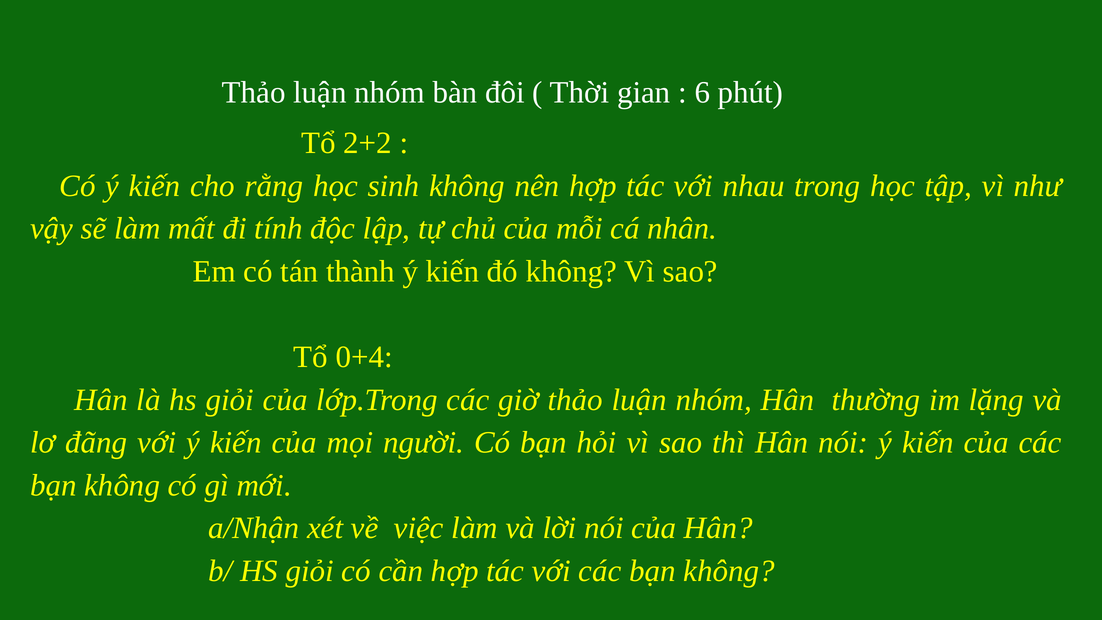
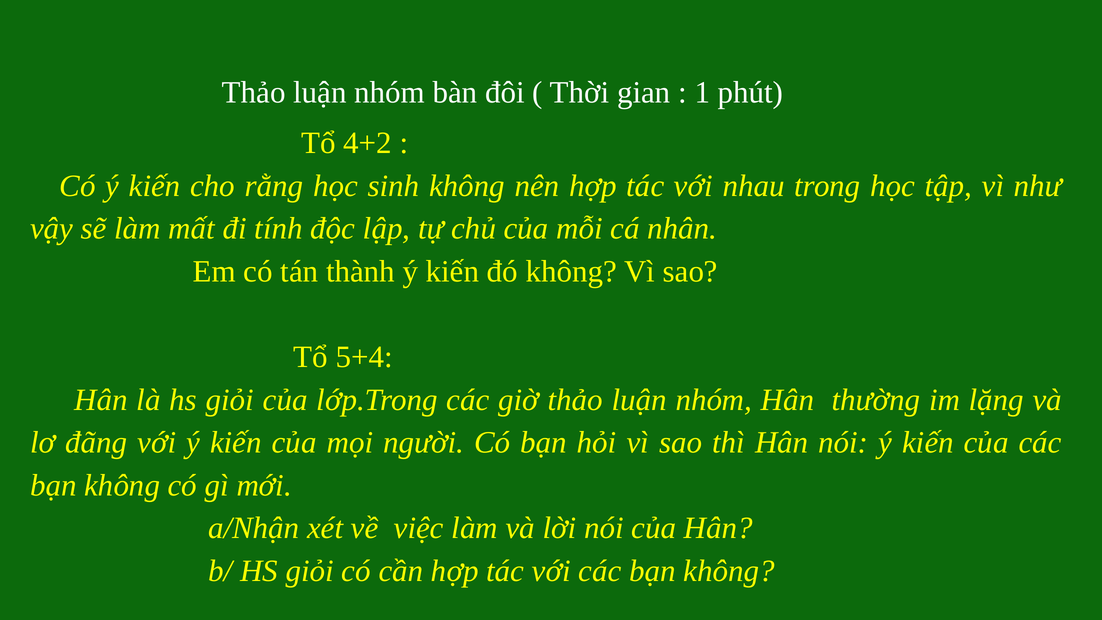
6: 6 -> 1
2+2: 2+2 -> 4+2
0+4: 0+4 -> 5+4
